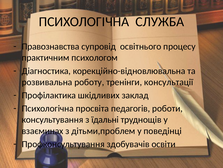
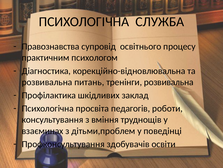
роботу: роботу -> питань
тренінги консультації: консультації -> розвивальна
їдальні: їдальні -> вміння
